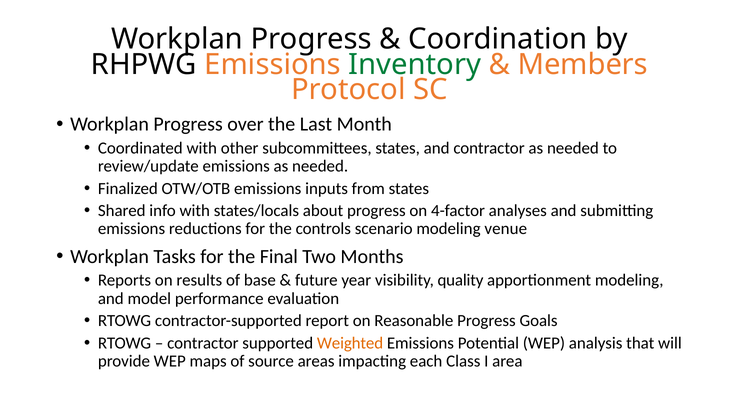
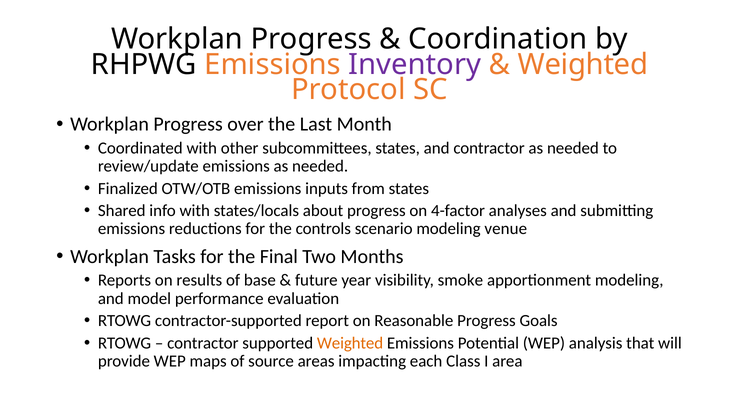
Inventory colour: green -> purple
Members at (583, 64): Members -> Weighted
quality: quality -> smoke
